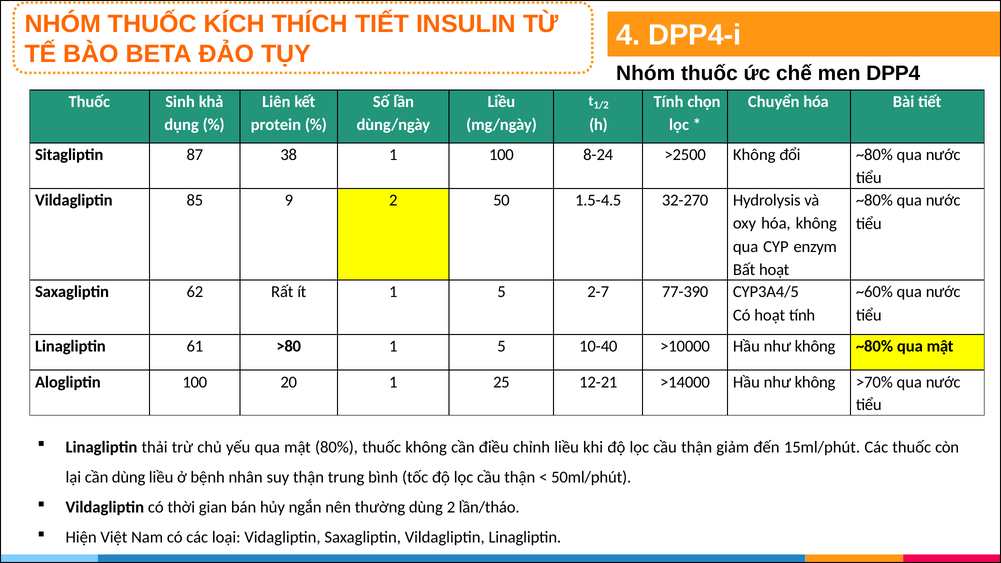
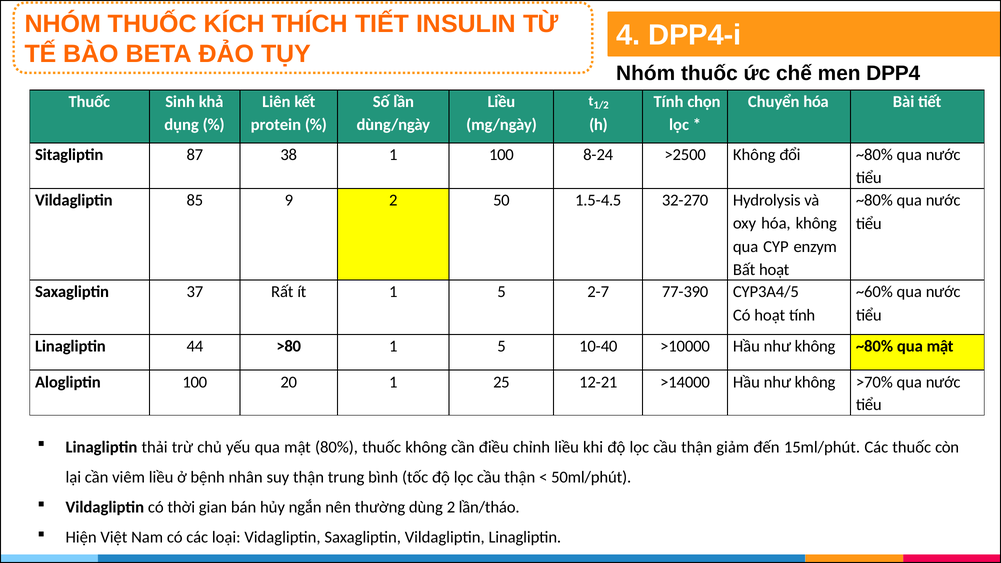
62: 62 -> 37
61: 61 -> 44
cần dùng: dùng -> viêm
